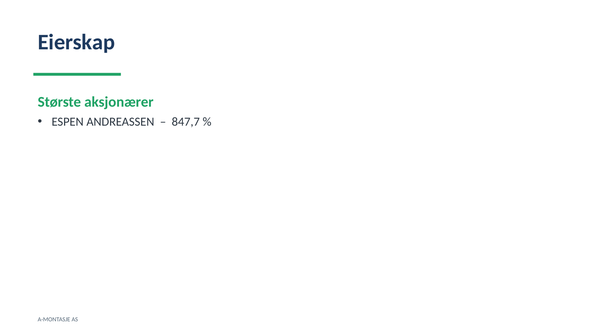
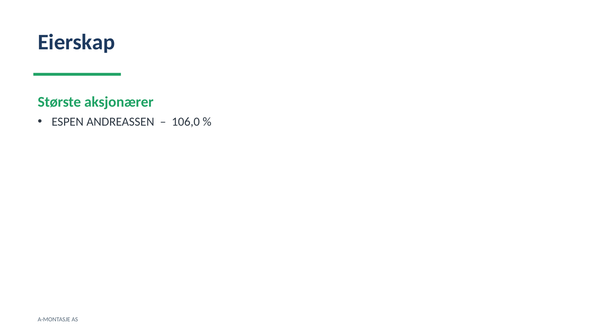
847,7: 847,7 -> 106,0
